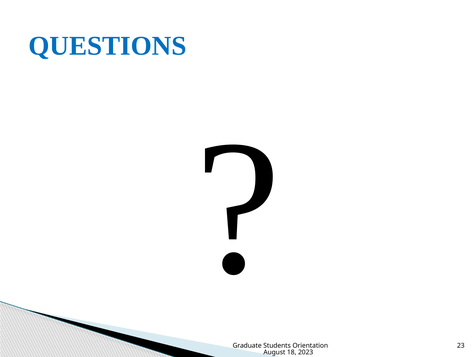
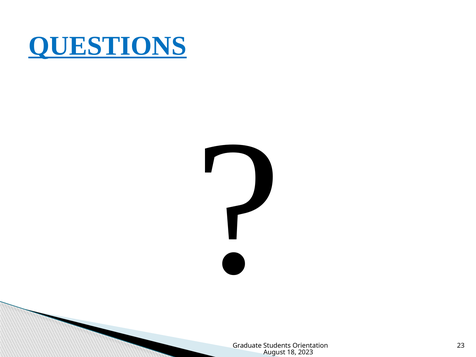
QUESTIONS underline: none -> present
